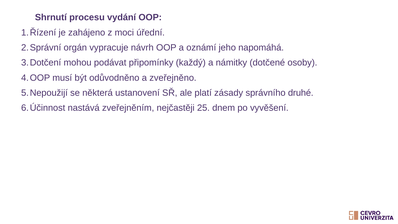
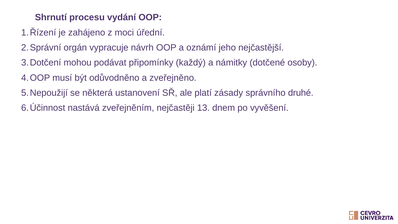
napomáhá: napomáhá -> nejčastější
25: 25 -> 13
